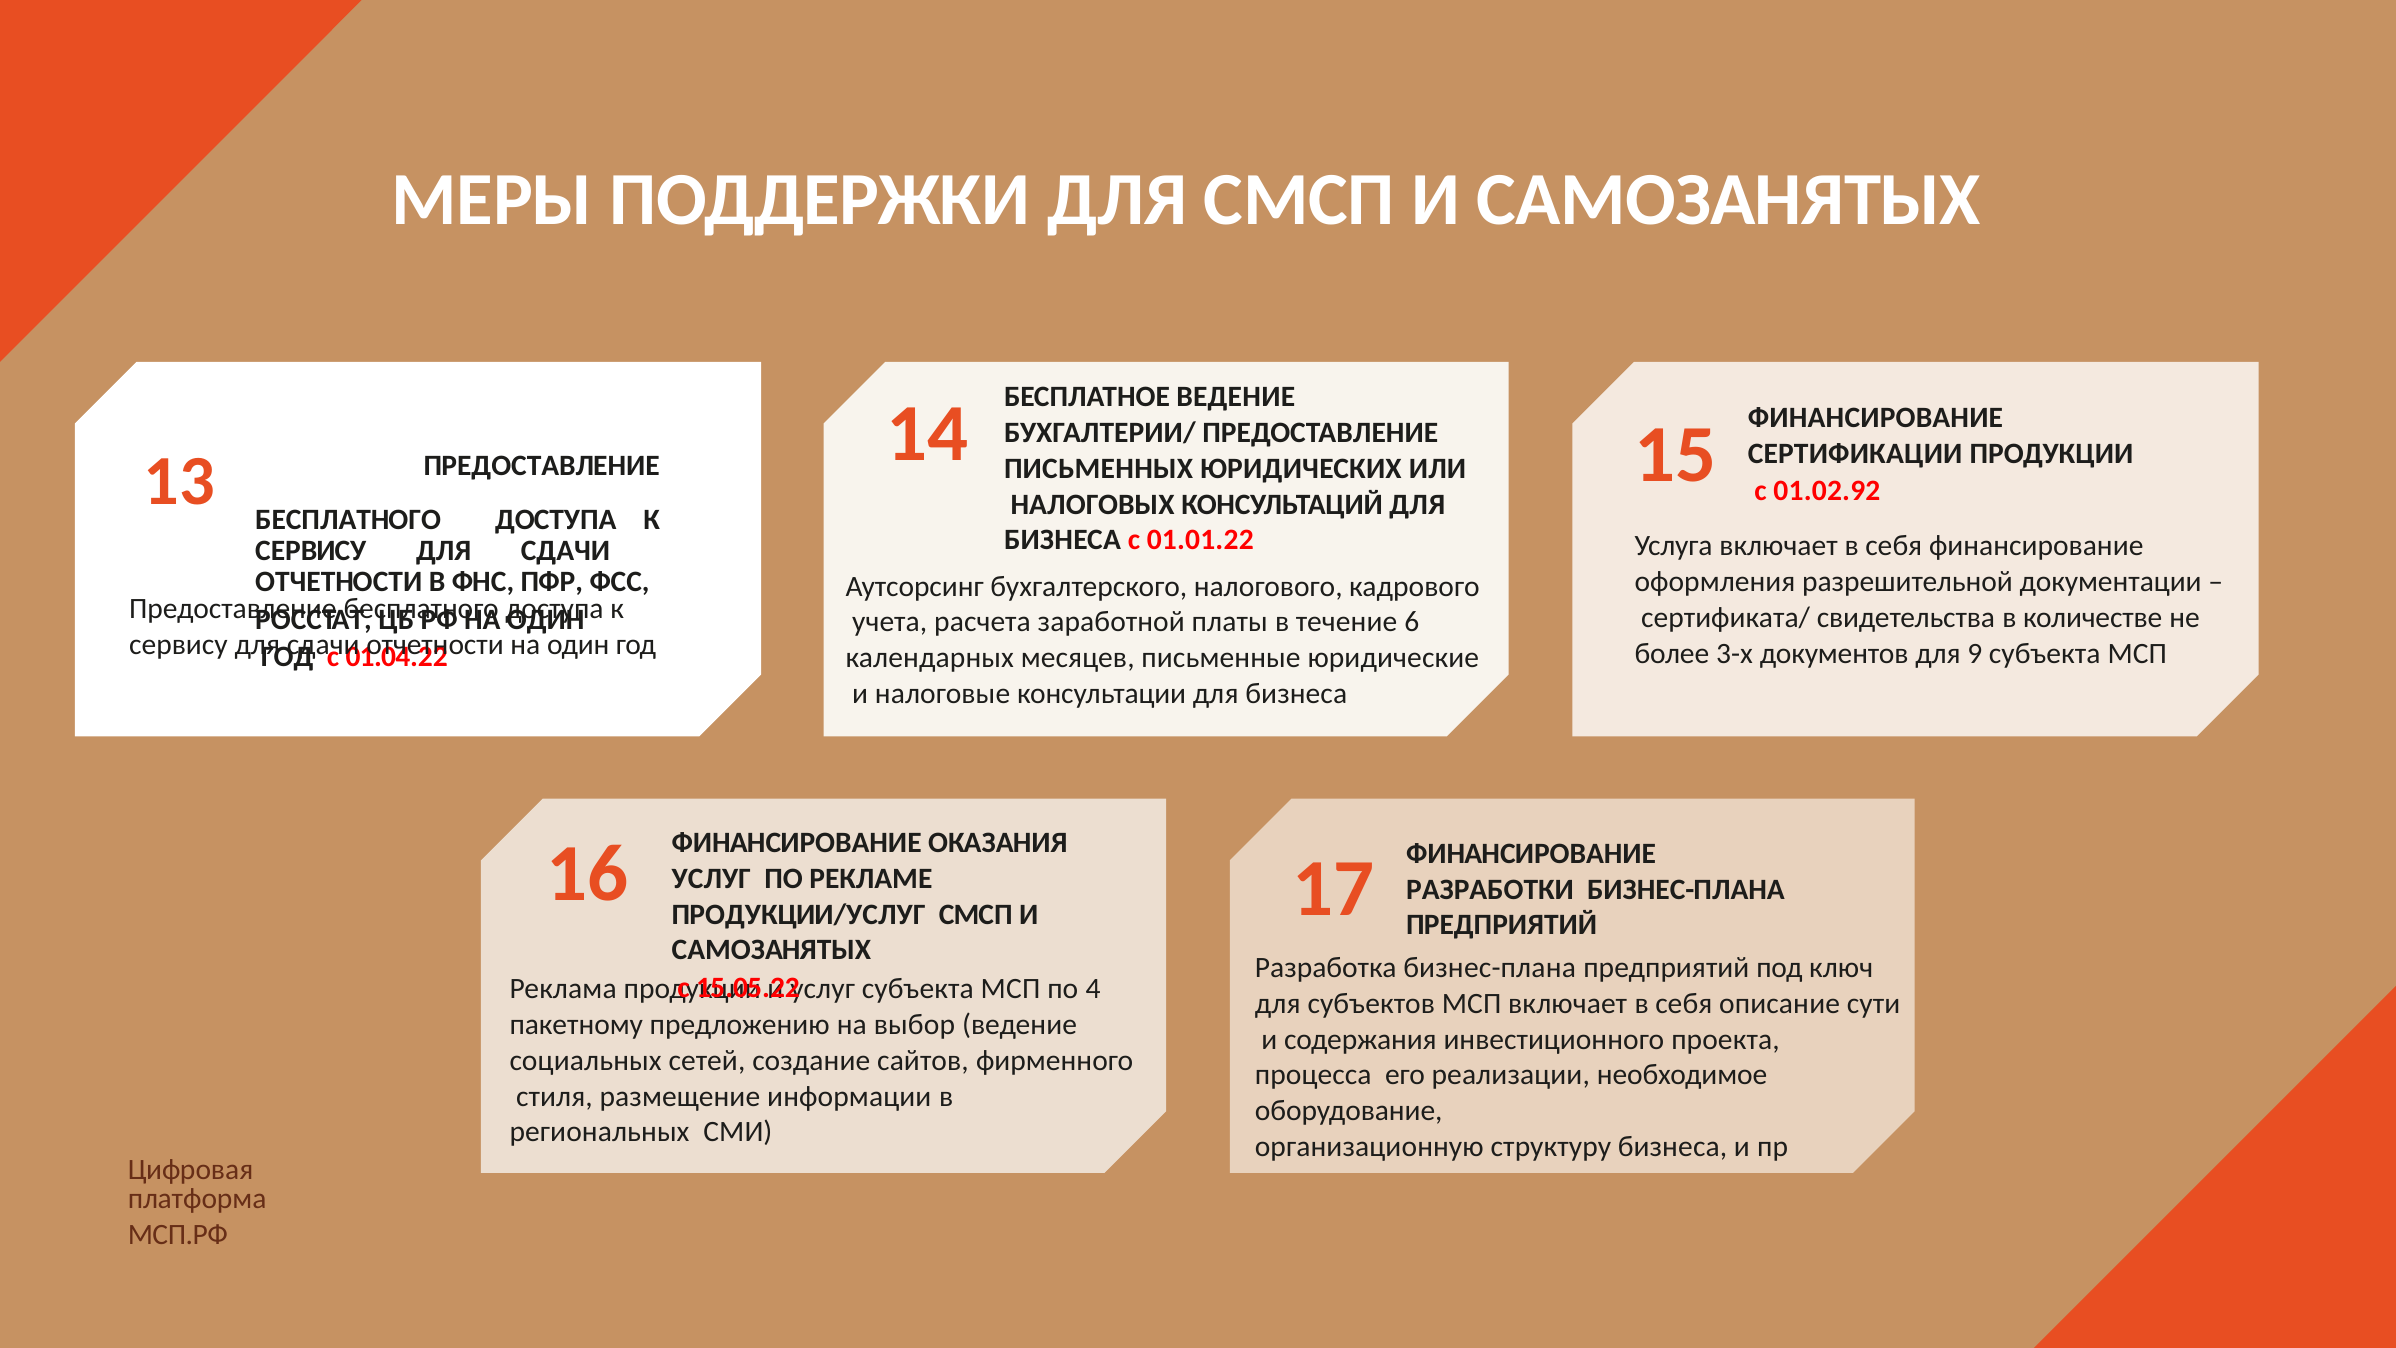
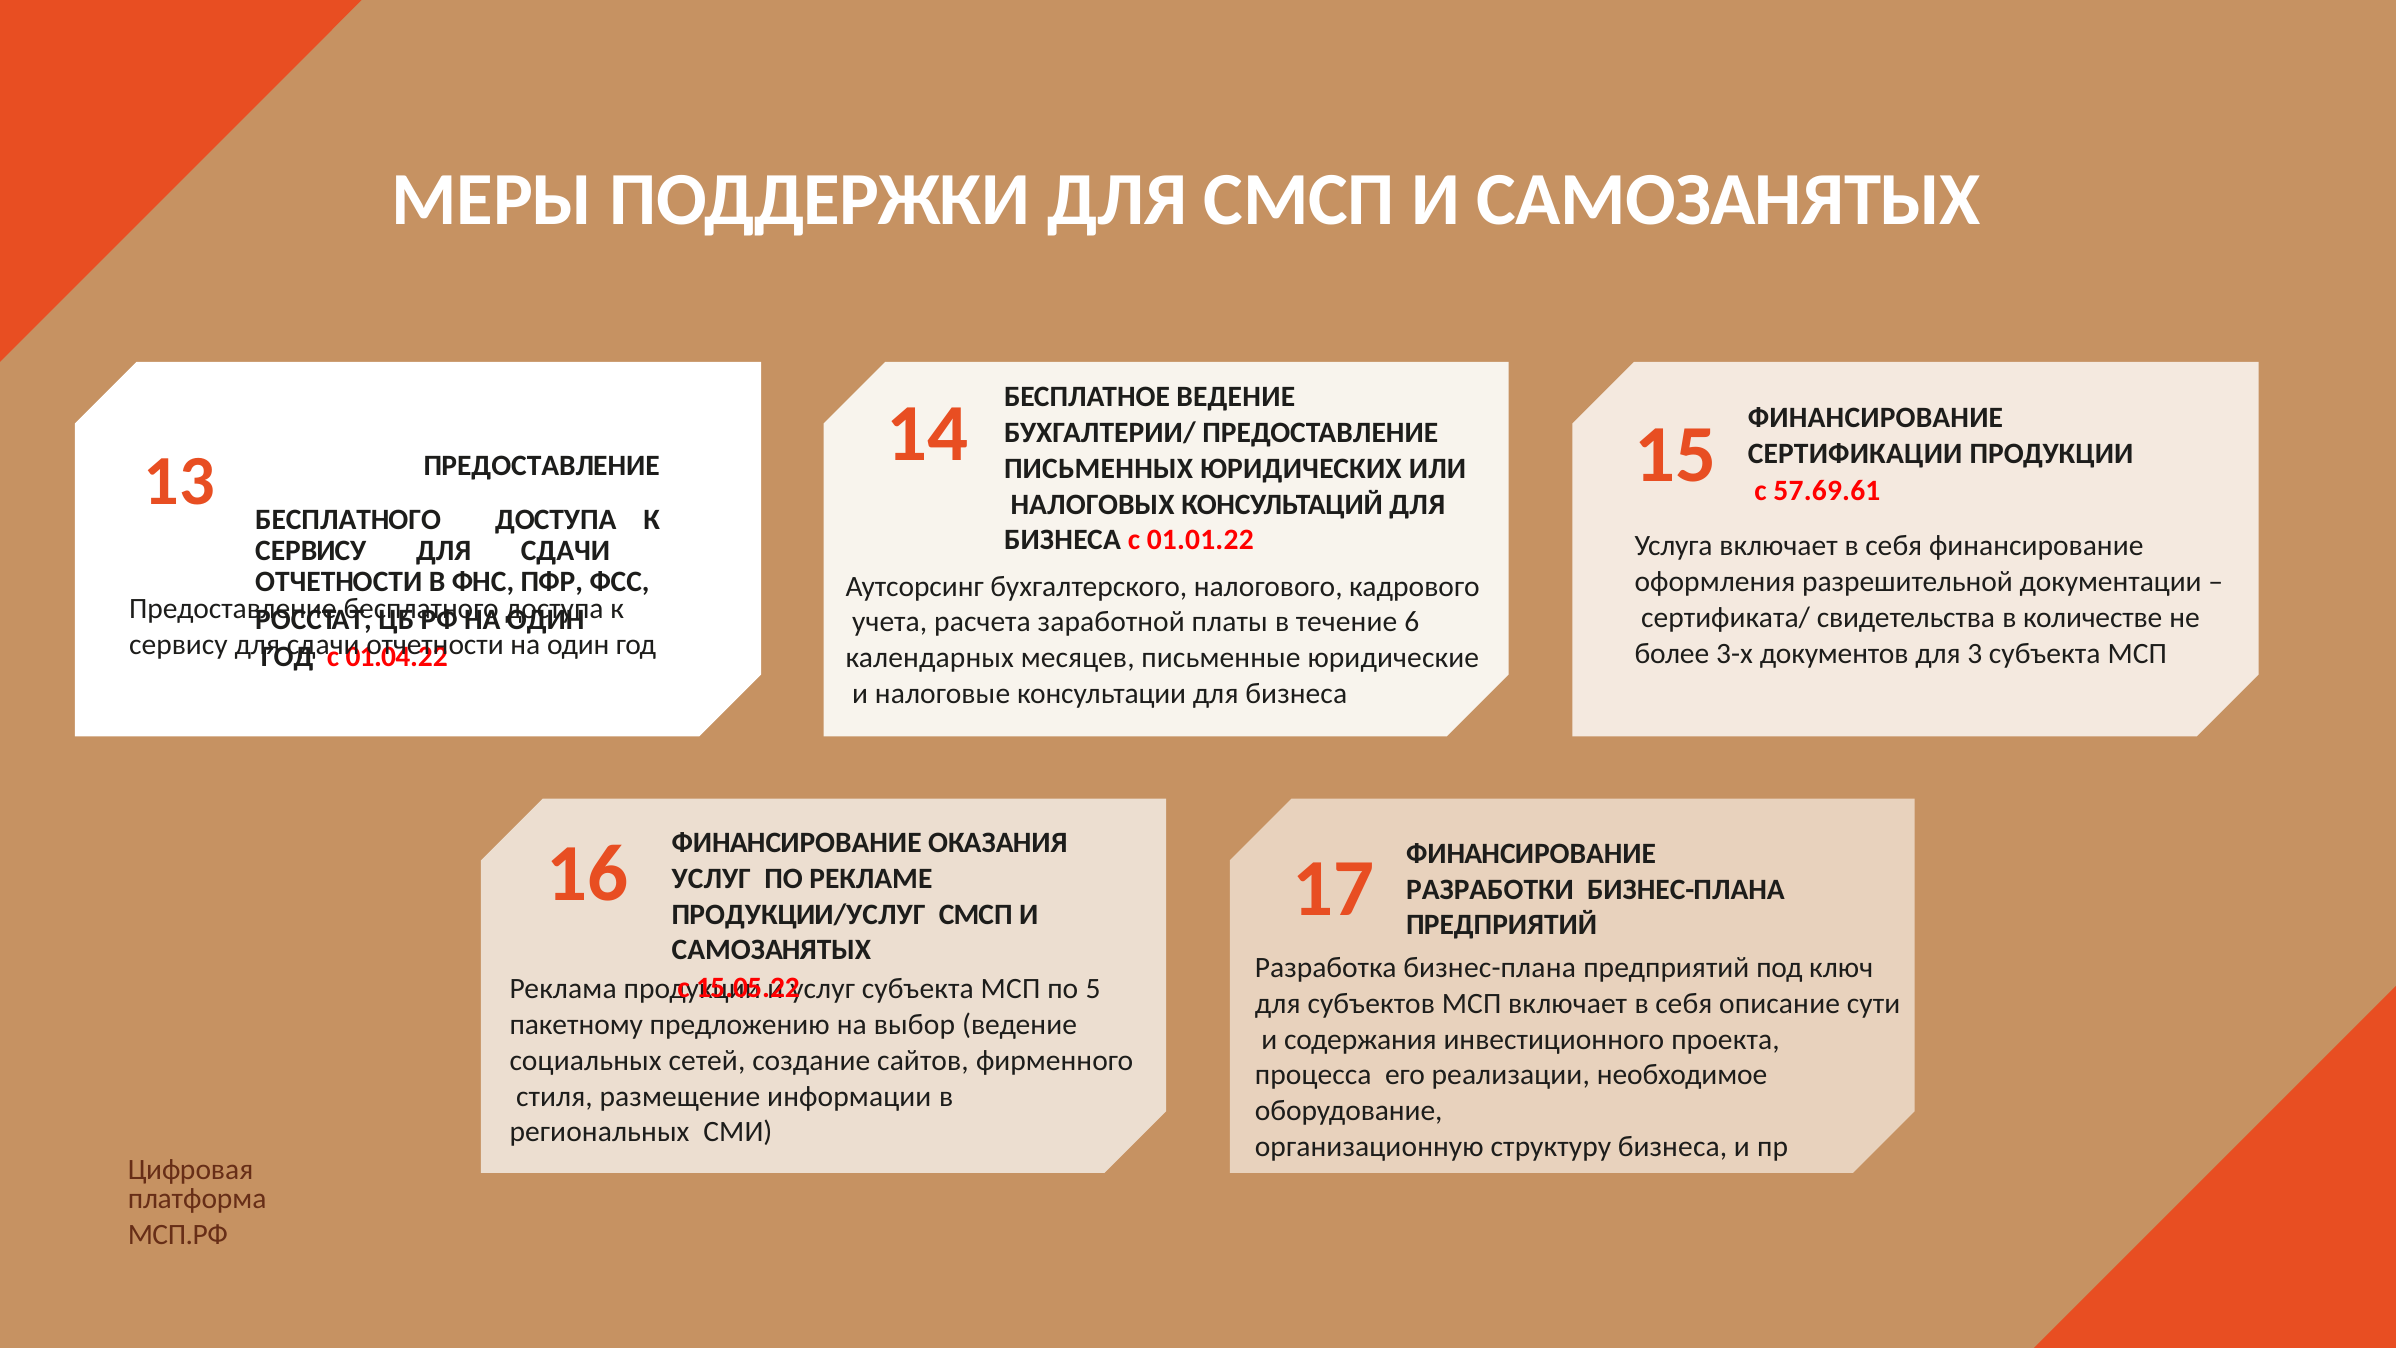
01.02.92: 01.02.92 -> 57.69.61
9: 9 -> 3
4: 4 -> 5
